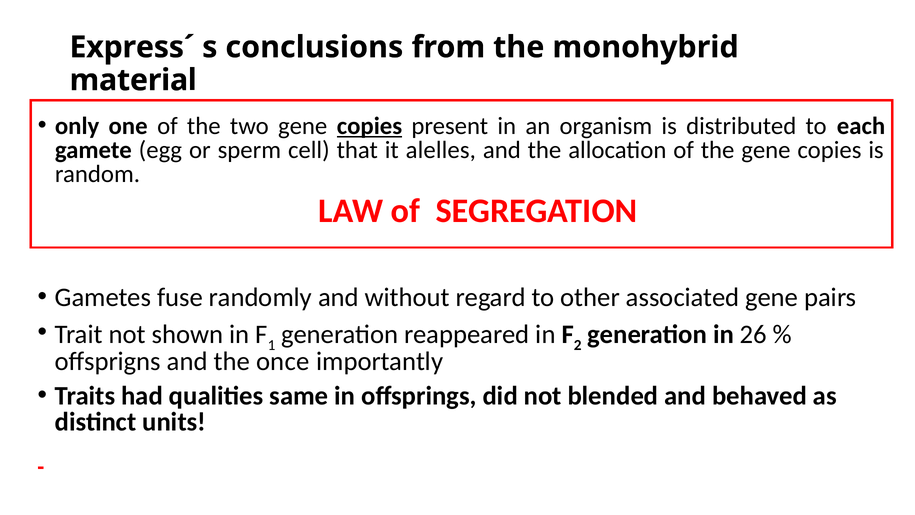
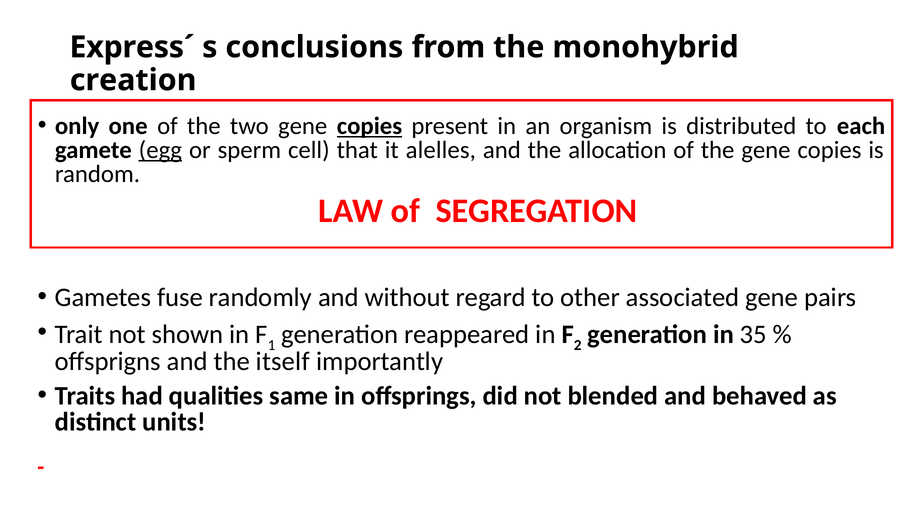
material: material -> creation
egg underline: none -> present
26: 26 -> 35
once: once -> itself
